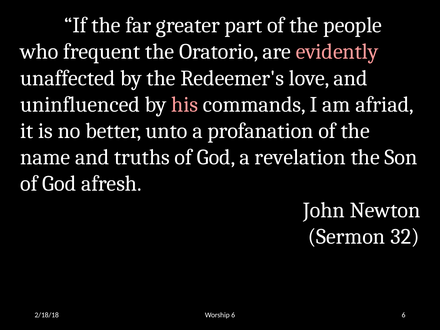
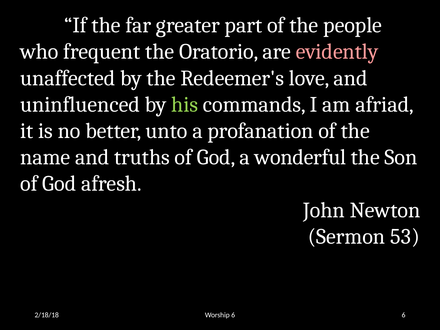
his colour: pink -> light green
revelation: revelation -> wonderful
32: 32 -> 53
